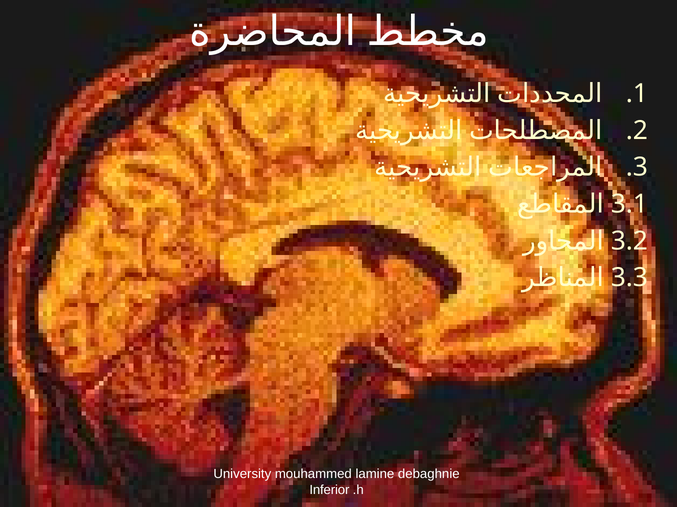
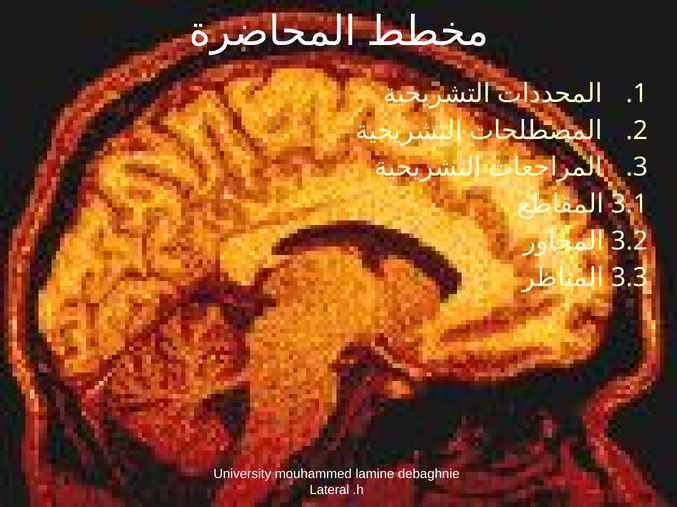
Inferior: Inferior -> Lateral
